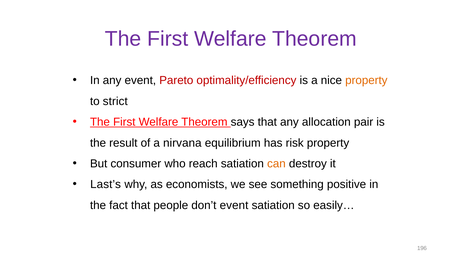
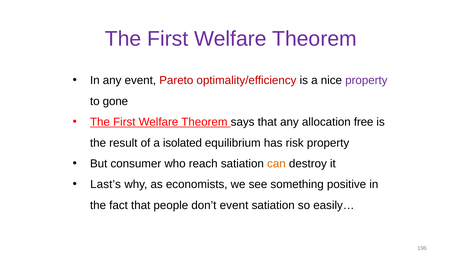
property at (366, 80) colour: orange -> purple
strict: strict -> gone
pair: pair -> free
nirvana: nirvana -> isolated
